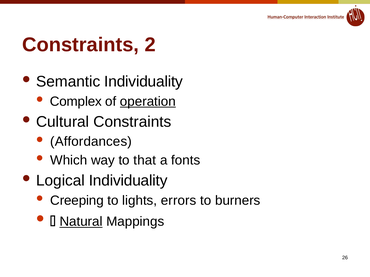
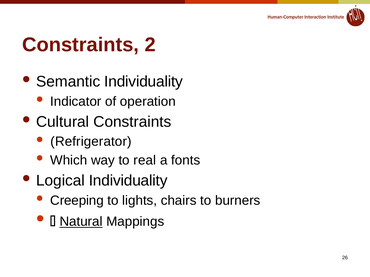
Complex: Complex -> Indicator
operation underline: present -> none
Affordances: Affordances -> Refrigerator
that: that -> real
errors: errors -> chairs
